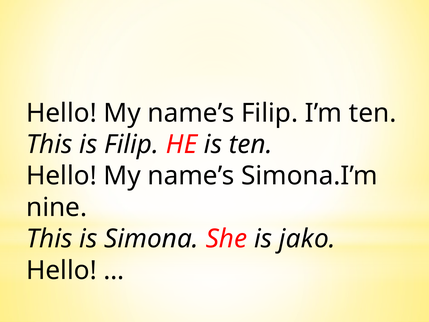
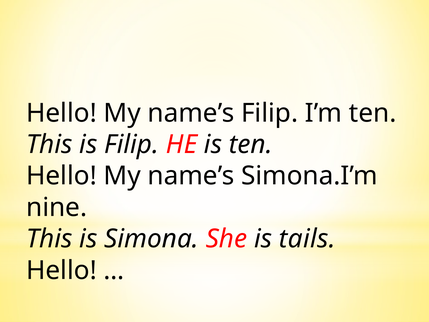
jako: jako -> tails
